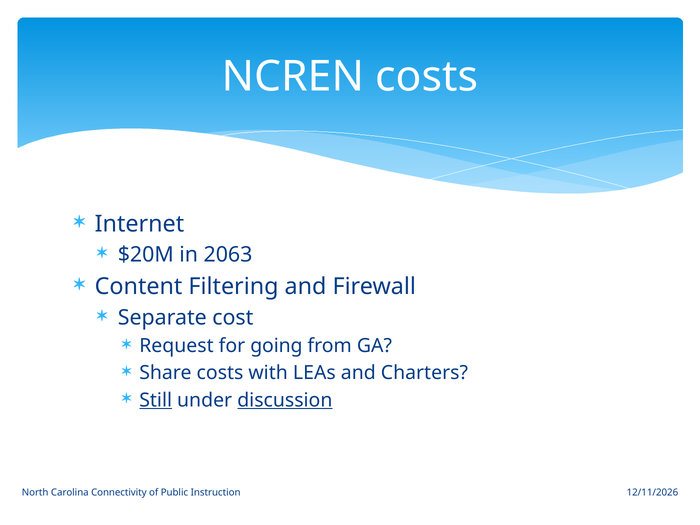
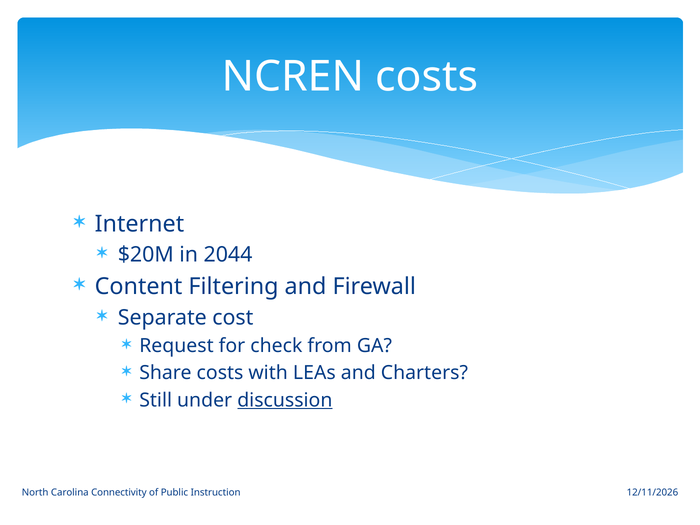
2063: 2063 -> 2044
going: going -> check
Still underline: present -> none
